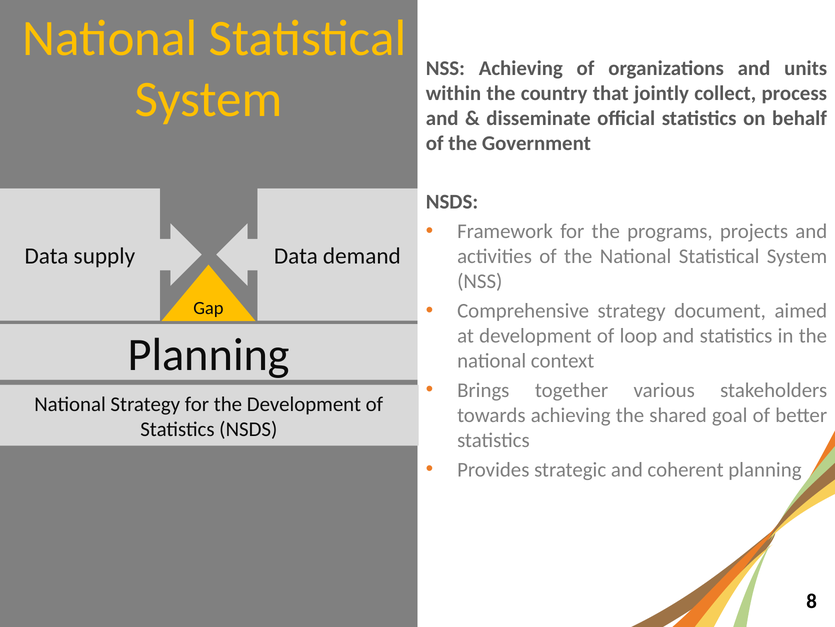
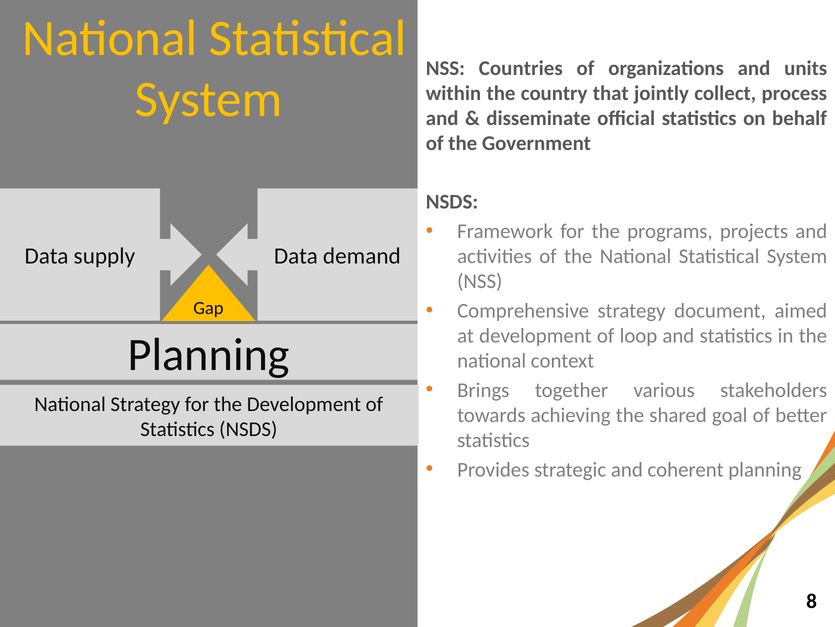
NSS Achieving: Achieving -> Countries
